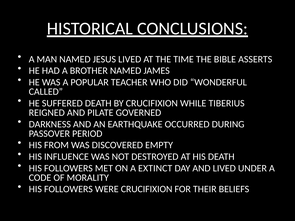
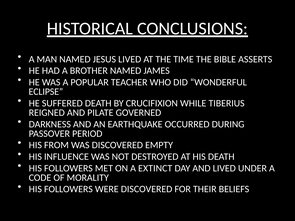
CALLED: CALLED -> ECLIPSE
WERE CRUCIFIXION: CRUCIFIXION -> DISCOVERED
